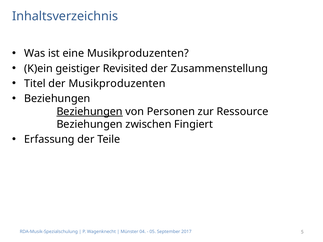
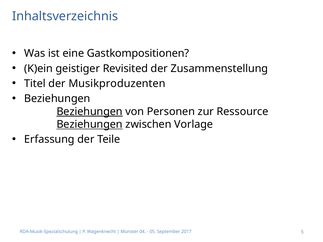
eine Musikproduzenten: Musikproduzenten -> Gastkompositionen
Beziehungen at (90, 125) underline: none -> present
Fingiert: Fingiert -> Vorlage
